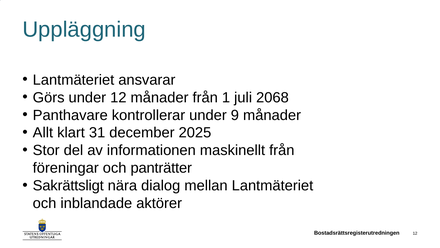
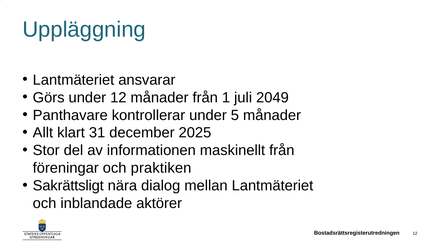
2068: 2068 -> 2049
9: 9 -> 5
panträtter: panträtter -> praktiken
